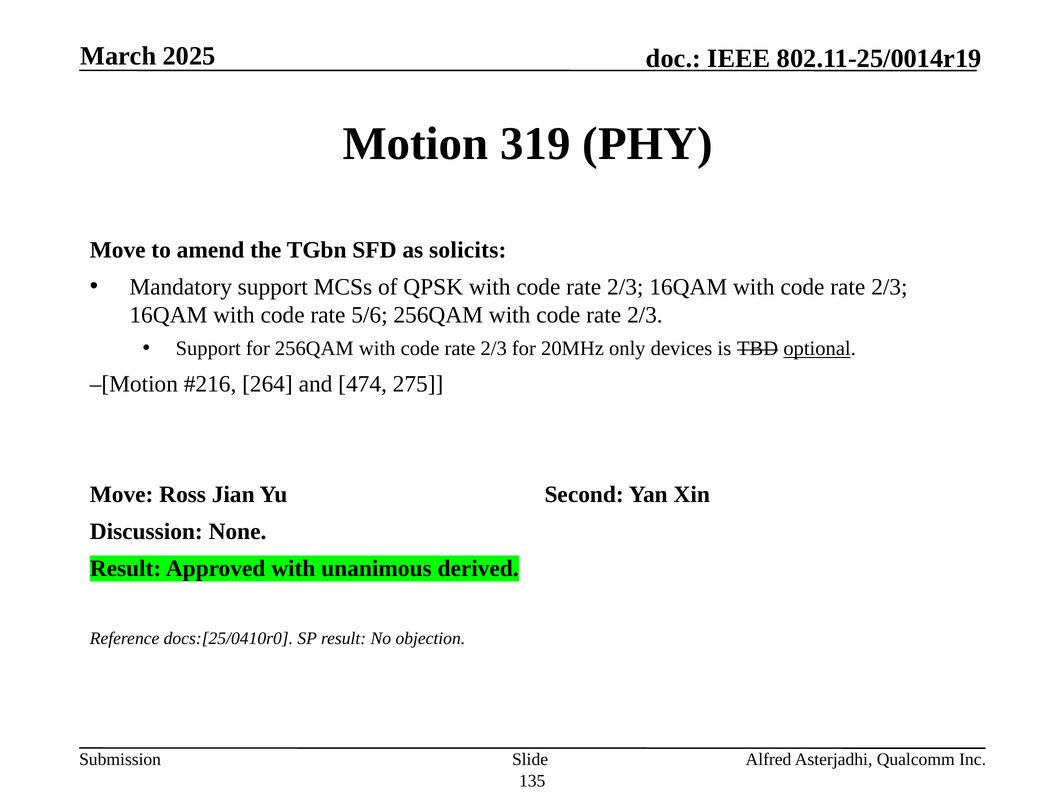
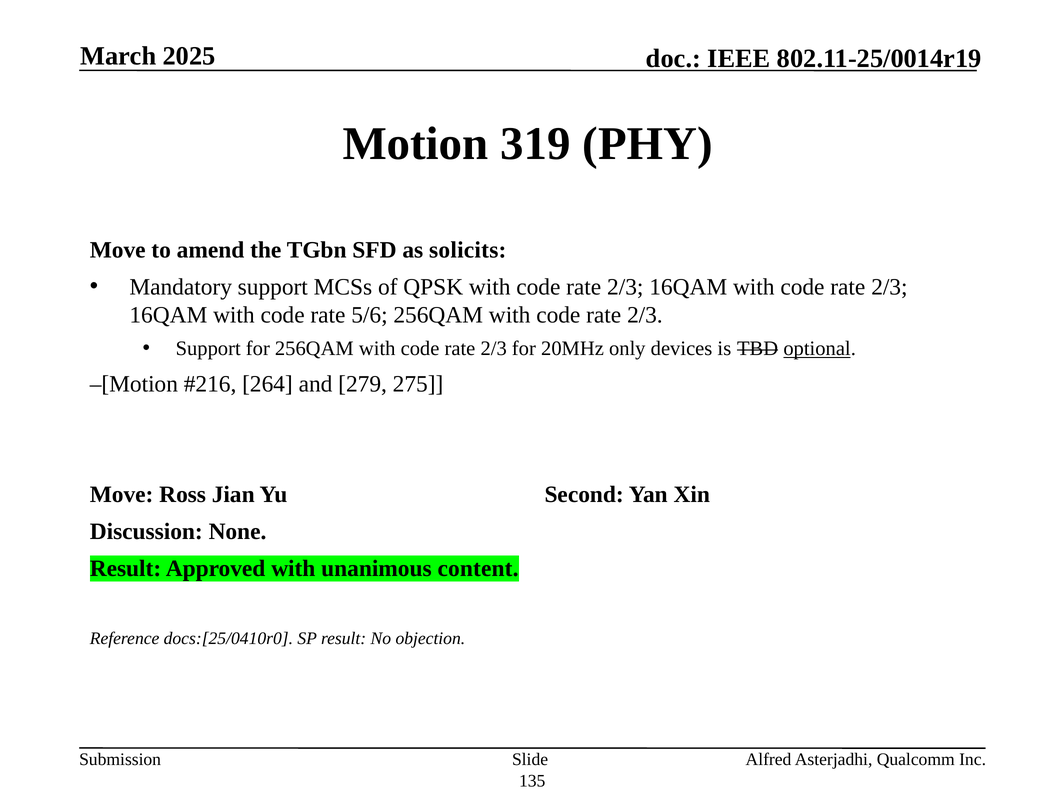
474: 474 -> 279
derived: derived -> content
